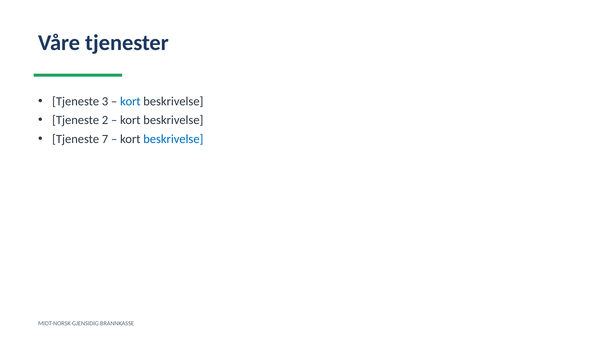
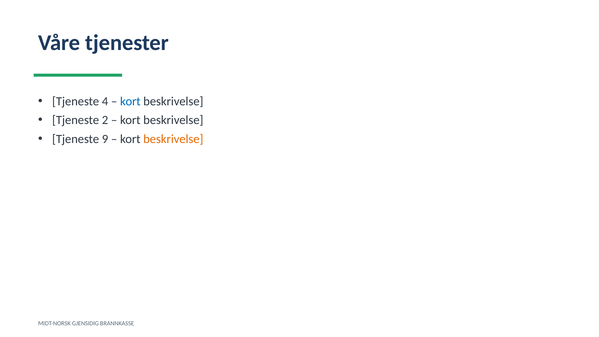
3: 3 -> 4
7: 7 -> 9
beskrivelse at (173, 139) colour: blue -> orange
